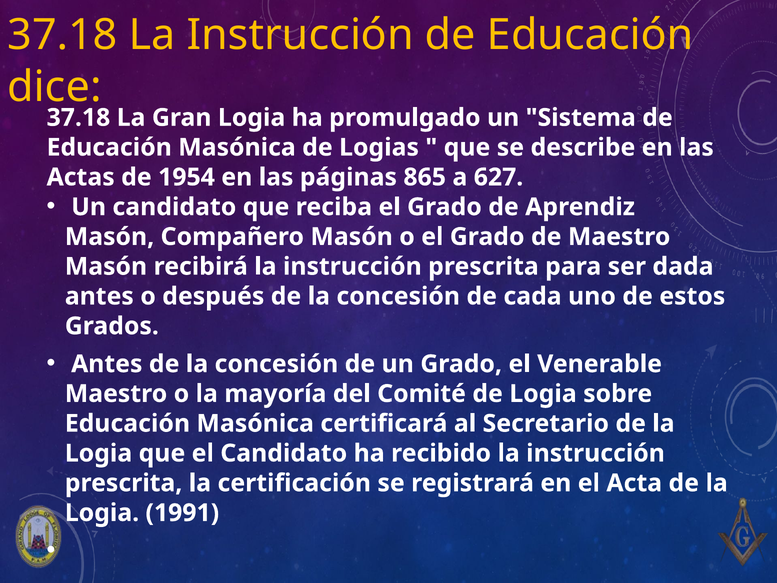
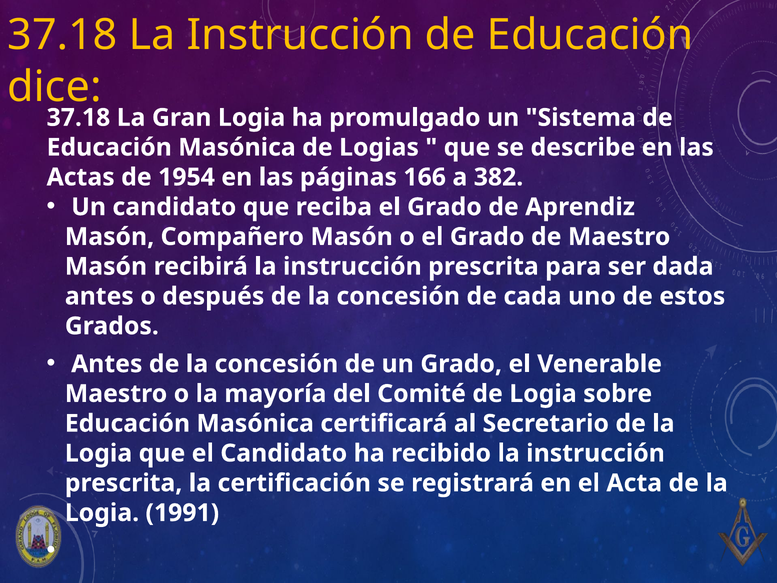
865: 865 -> 166
627: 627 -> 382
